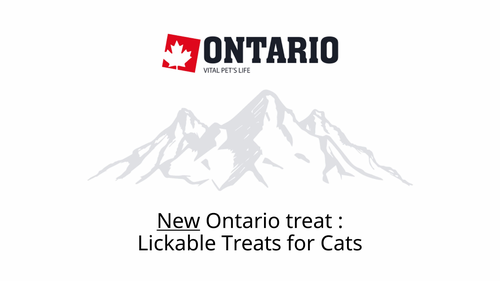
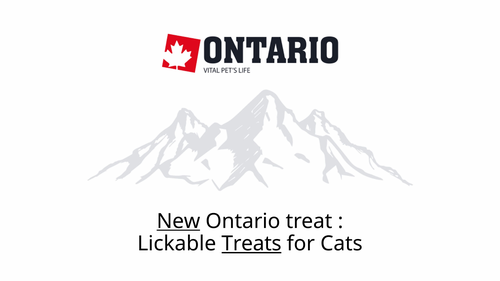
Treats underline: none -> present
